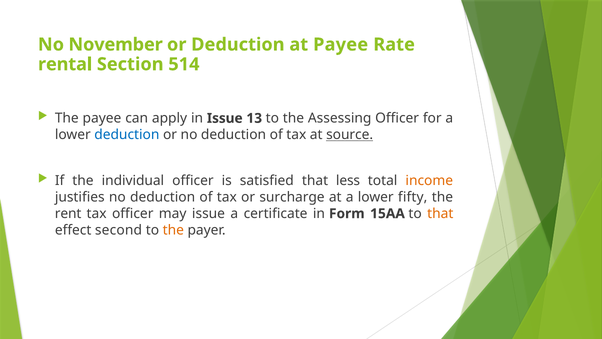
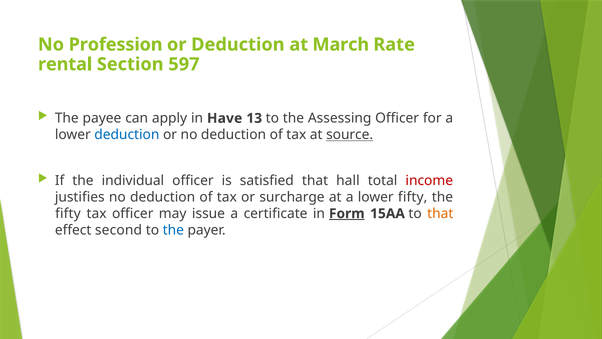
November: November -> Profession
at Payee: Payee -> March
514: 514 -> 597
in Issue: Issue -> Have
less: less -> hall
income colour: orange -> red
rent at (68, 213): rent -> fifty
Form underline: none -> present
the at (173, 230) colour: orange -> blue
